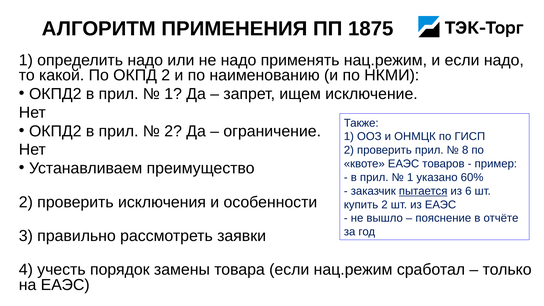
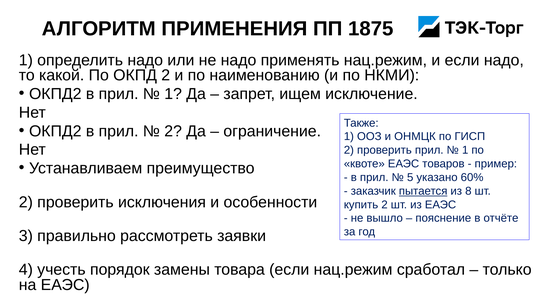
8 at (465, 150): 8 -> 1
1 at (410, 177): 1 -> 5
6: 6 -> 8
